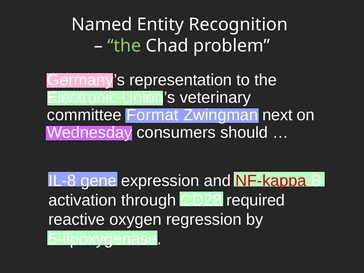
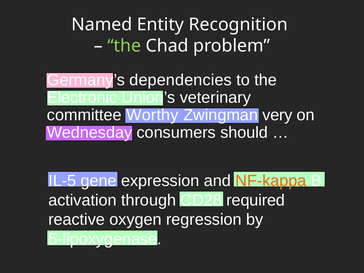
representation: representation -> dependencies
Format: Format -> Worthy
next: next -> very
IL-8: IL-8 -> IL-5
NF-kappa colour: red -> orange
